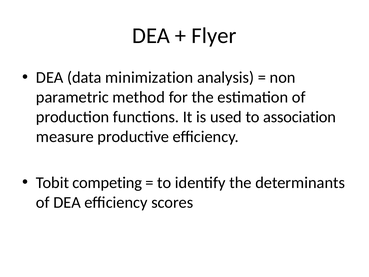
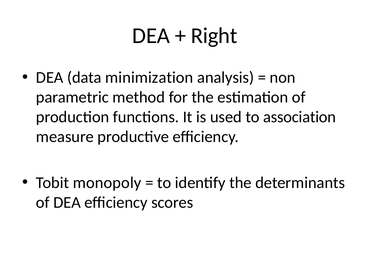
Flyer: Flyer -> Right
competing: competing -> monopoly
